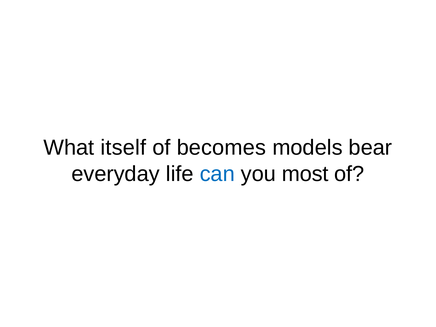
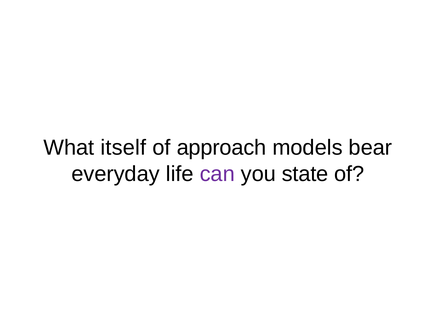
becomes: becomes -> approach
can colour: blue -> purple
most: most -> state
